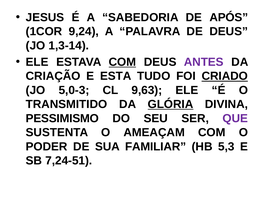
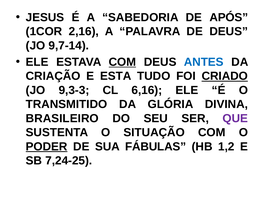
9,24: 9,24 -> 2,16
1,3-14: 1,3-14 -> 9,7-14
ANTES colour: purple -> blue
5,0-3: 5,0-3 -> 9,3-3
9,63: 9,63 -> 6,16
GLÓRIA underline: present -> none
PESSIMISMO: PESSIMISMO -> BRASILEIRO
AMEAÇAM: AMEAÇAM -> SITUAÇÃO
PODER underline: none -> present
FAMILIAR: FAMILIAR -> FÁBULAS
5,3: 5,3 -> 1,2
7,24-51: 7,24-51 -> 7,24-25
